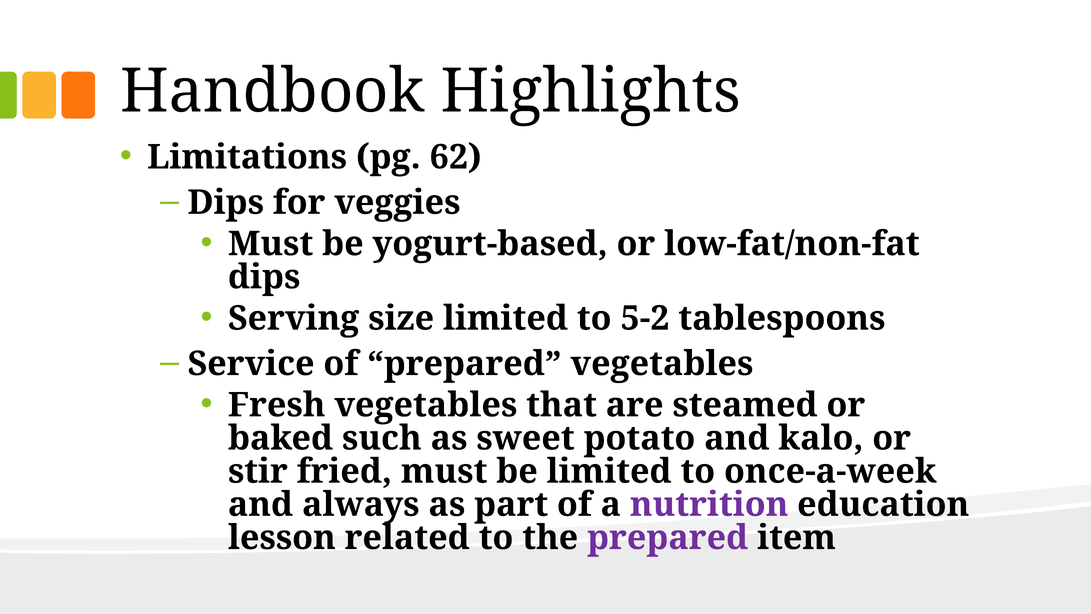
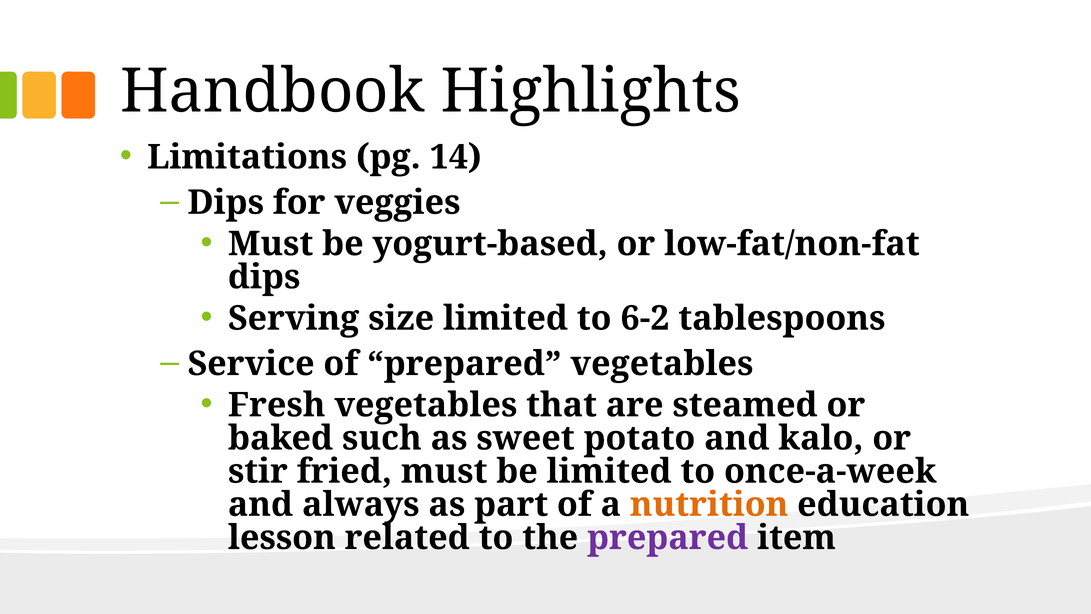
62: 62 -> 14
5-2: 5-2 -> 6-2
nutrition colour: purple -> orange
